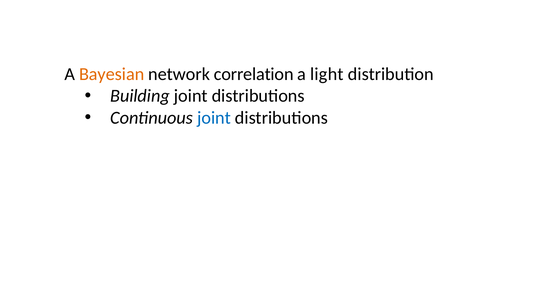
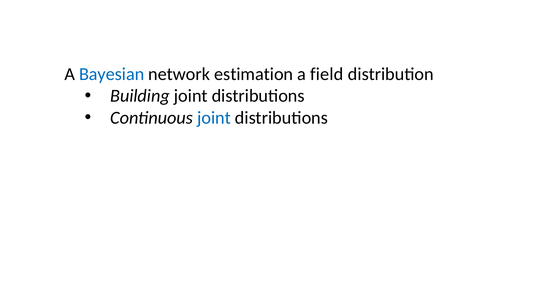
Bayesian colour: orange -> blue
correlation: correlation -> estimation
light: light -> field
